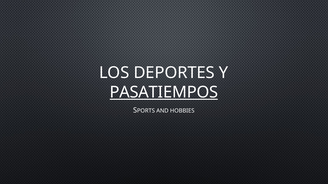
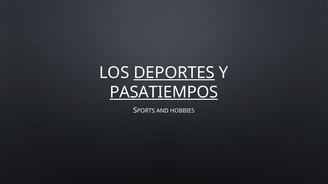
DEPORTES underline: none -> present
